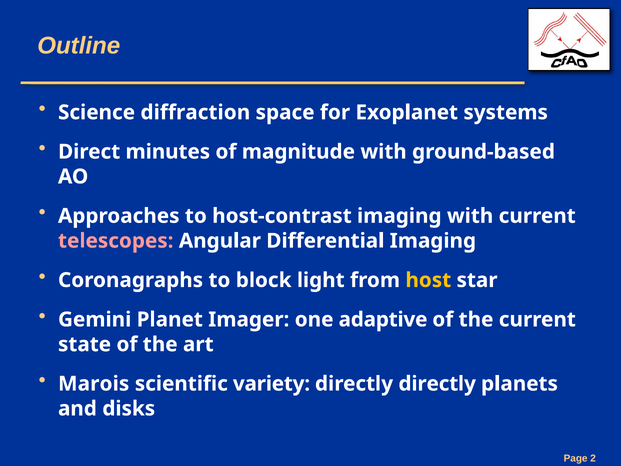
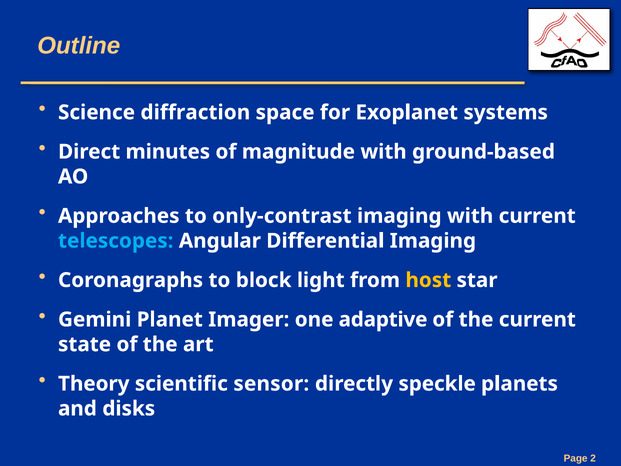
host-contrast: host-contrast -> only-contrast
telescopes colour: pink -> light blue
Marois: Marois -> Theory
variety: variety -> sensor
directly directly: directly -> speckle
